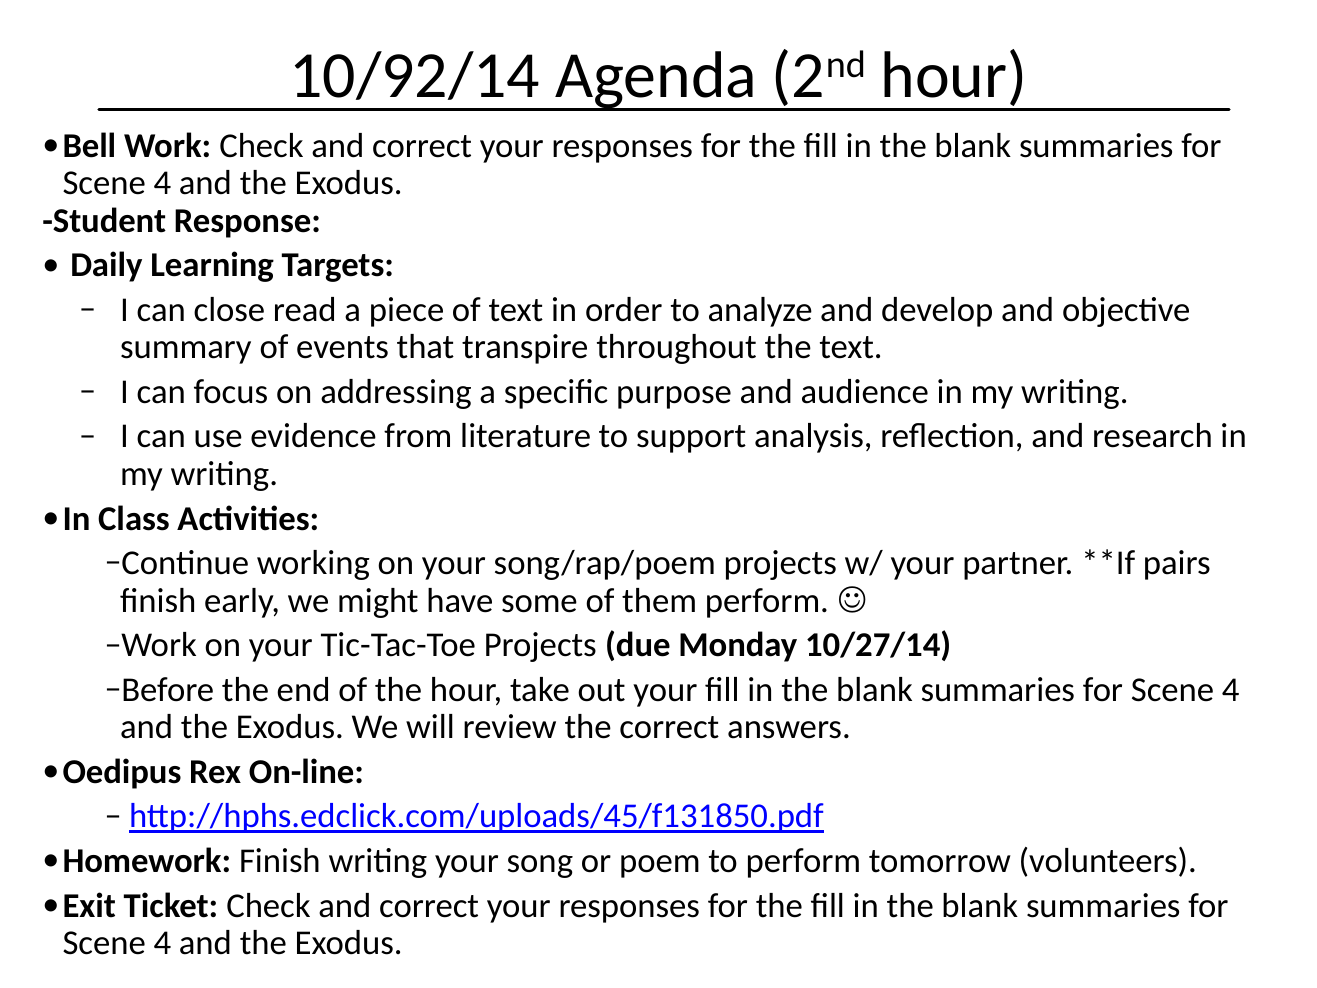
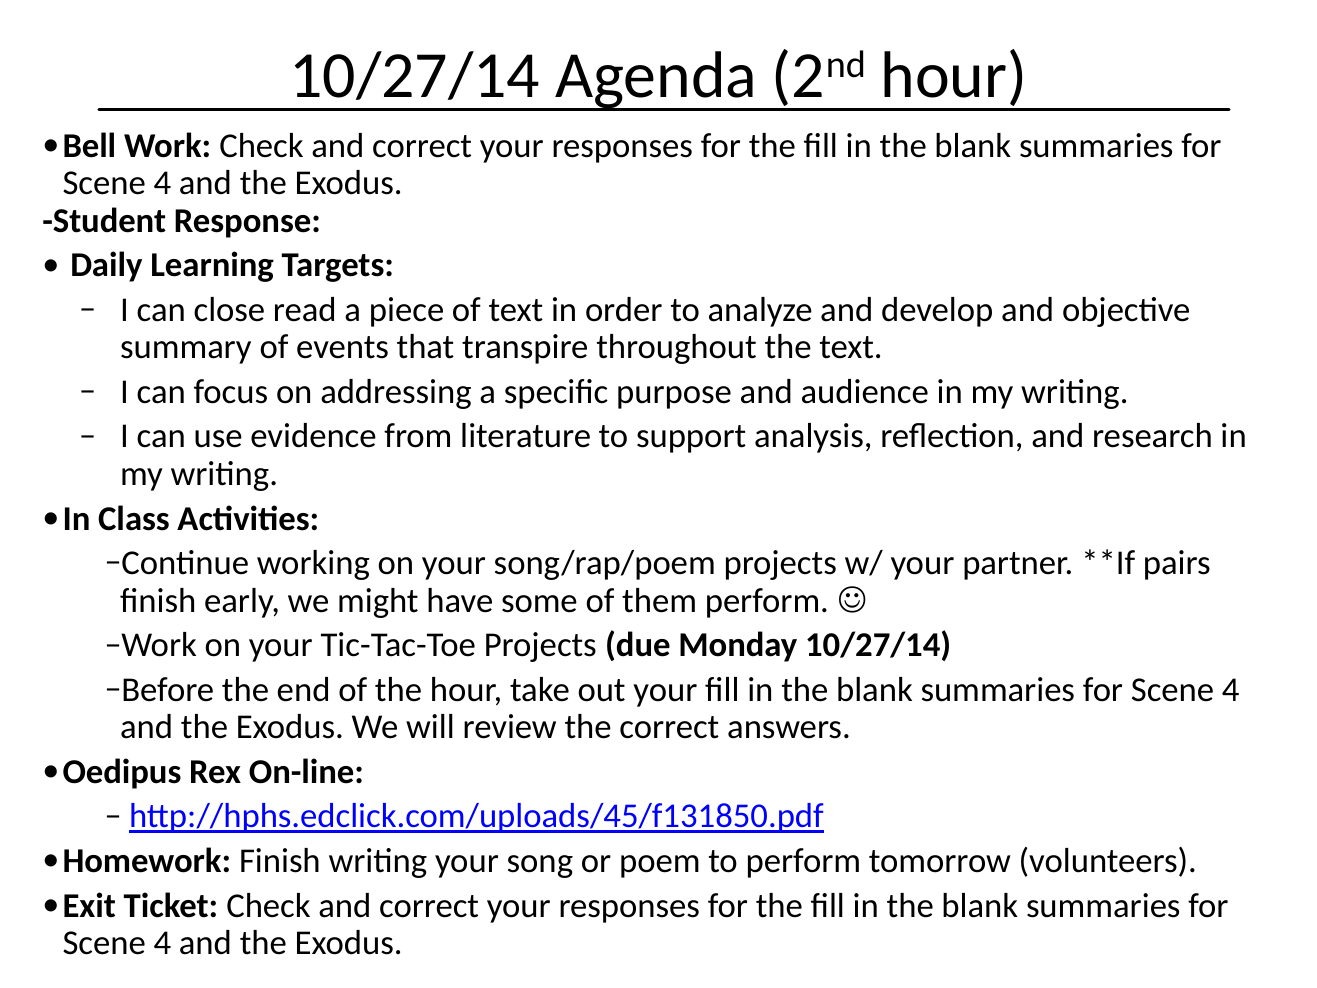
10/92/14 at (415, 76): 10/92/14 -> 10/27/14
